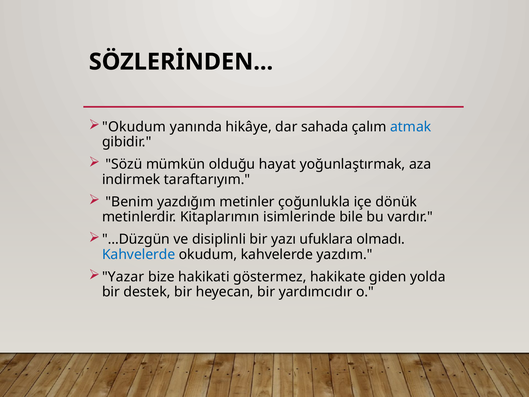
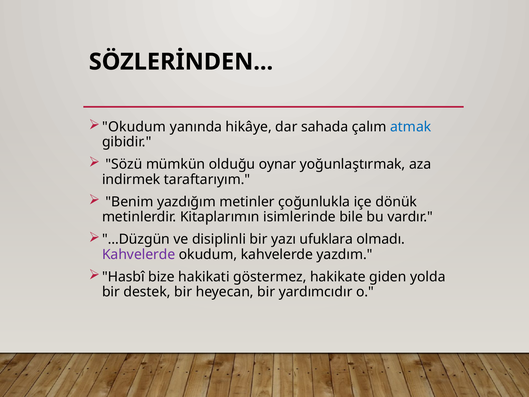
hayat: hayat -> oynar
Kahvelerde at (139, 254) colour: blue -> purple
Yazar: Yazar -> Hasbî
